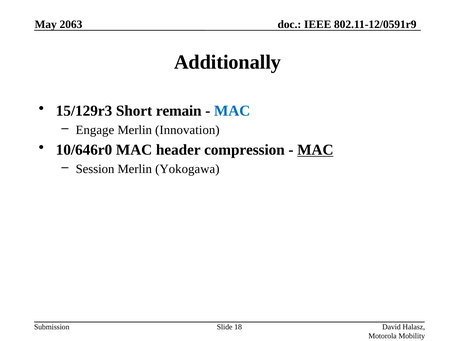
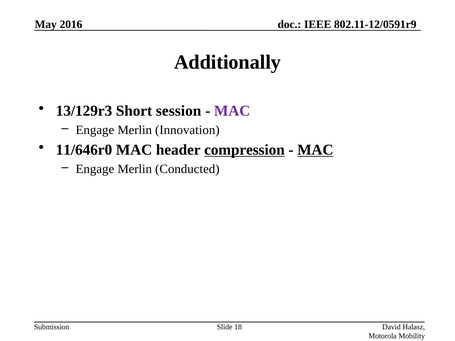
2063: 2063 -> 2016
15/129r3: 15/129r3 -> 13/129r3
remain: remain -> session
MAC at (232, 111) colour: blue -> purple
10/646r0: 10/646r0 -> 11/646r0
compression underline: none -> present
Session at (95, 169): Session -> Engage
Yokogawa: Yokogawa -> Conducted
